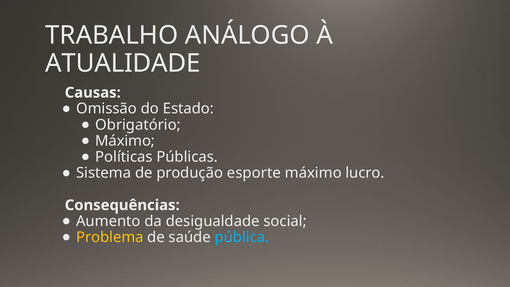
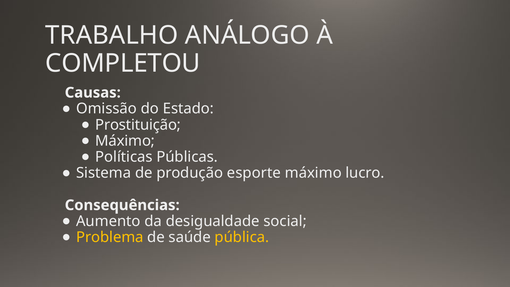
ATUALIDADE: ATUALIDADE -> COMPLETOU
Obrigatório: Obrigatório -> Prostituição
pública colour: light blue -> yellow
